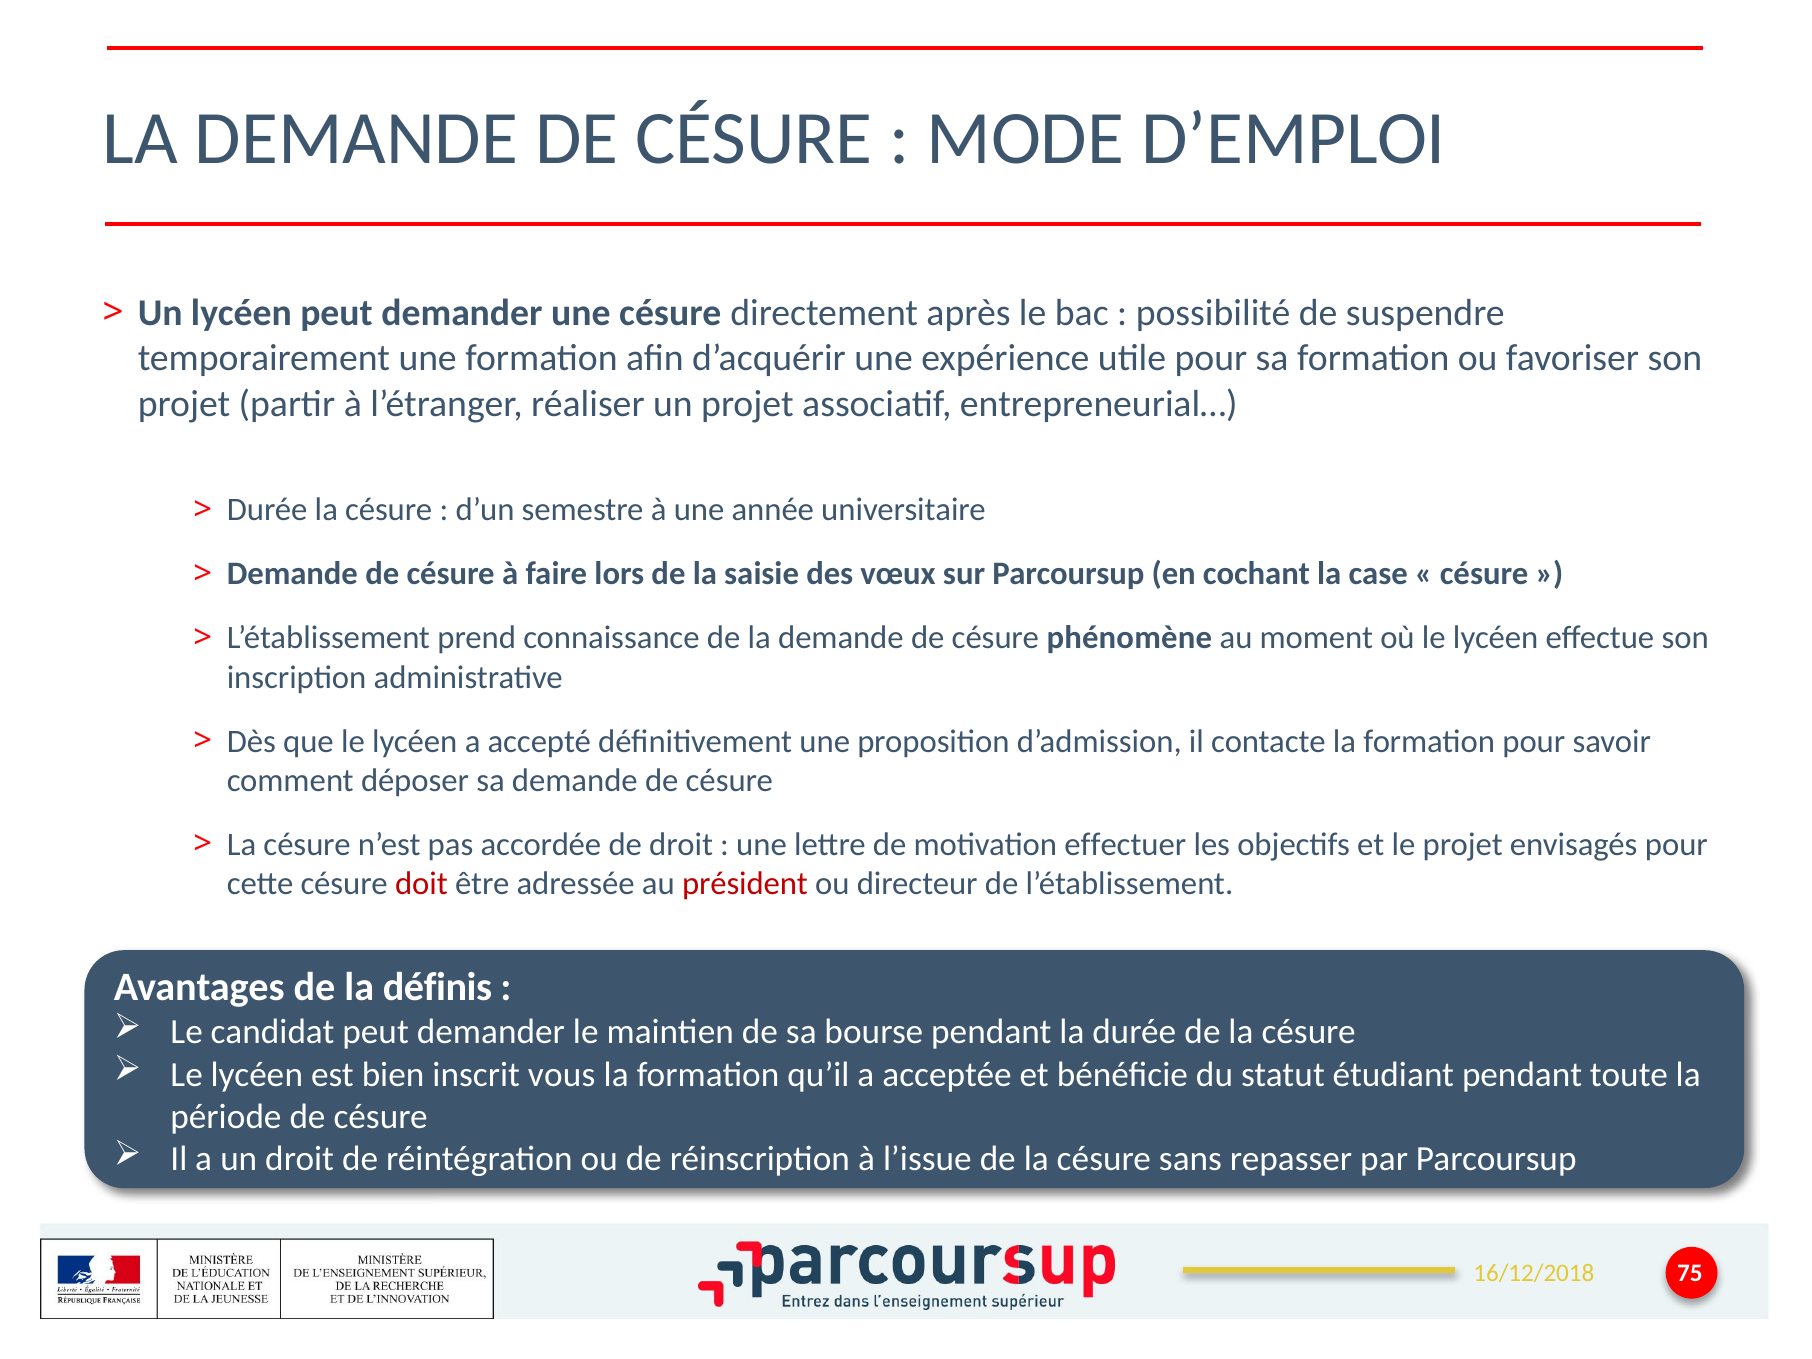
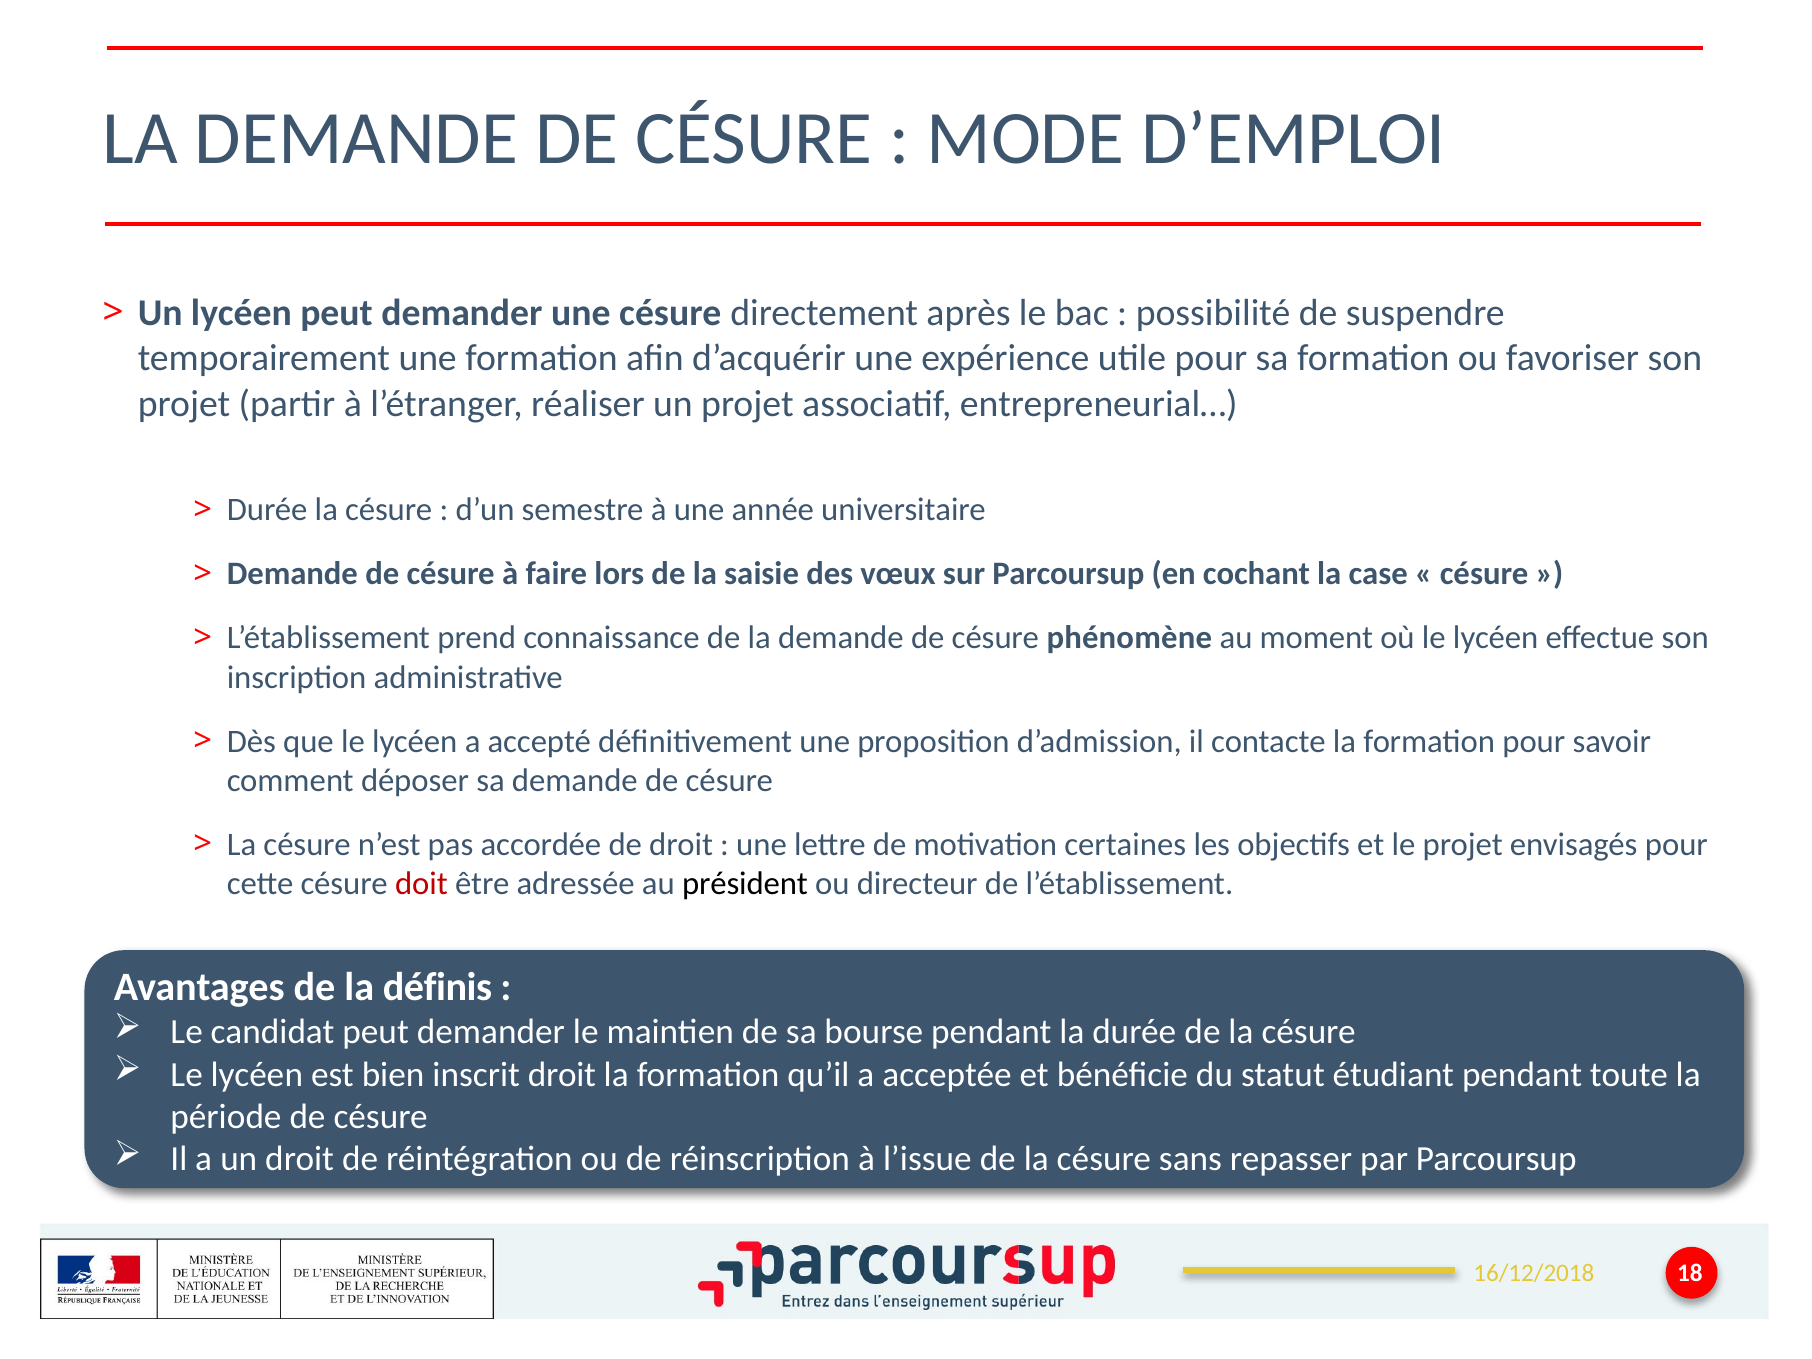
effectuer: effectuer -> certaines
président colour: red -> black
inscrit vous: vous -> droit
75: 75 -> 18
